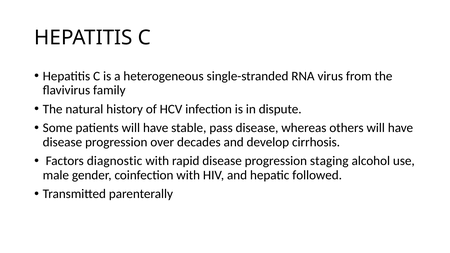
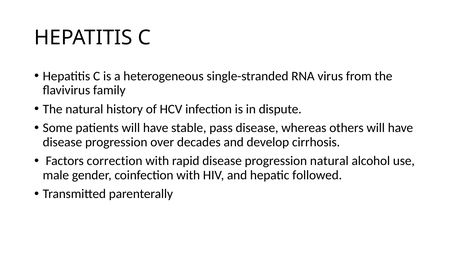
diagnostic: diagnostic -> correction
progression staging: staging -> natural
